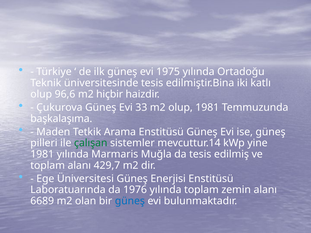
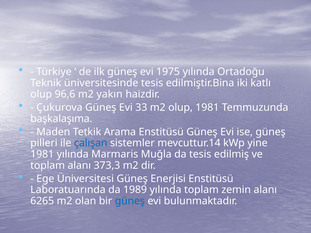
hiçbir: hiçbir -> yakın
çalışan colour: green -> blue
429,7: 429,7 -> 373,3
1976: 1976 -> 1989
6689: 6689 -> 6265
